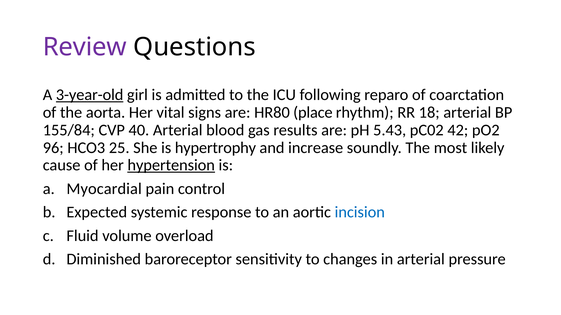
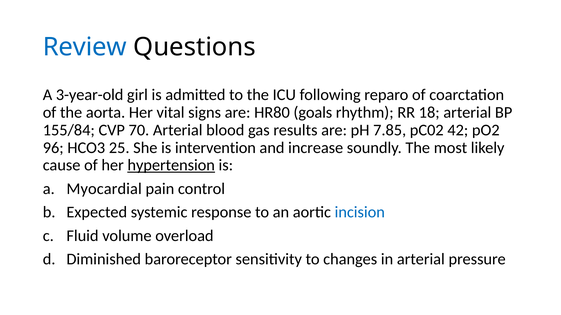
Review colour: purple -> blue
3-year-old underline: present -> none
place: place -> goals
40: 40 -> 70
5.43: 5.43 -> 7.85
hypertrophy: hypertrophy -> intervention
